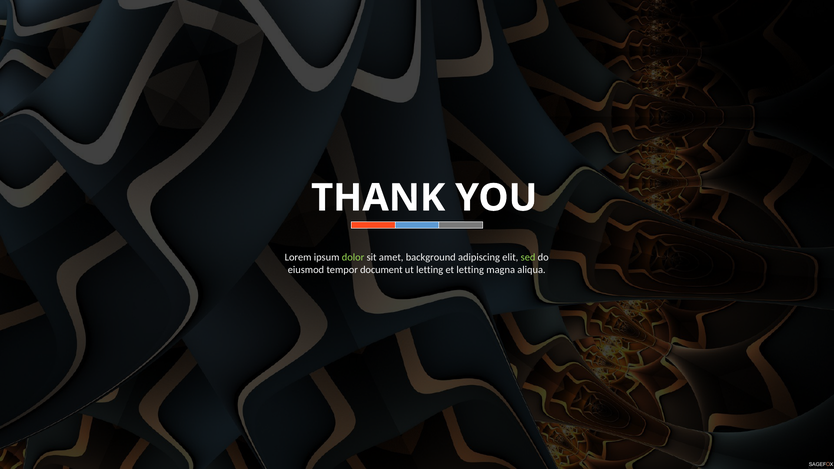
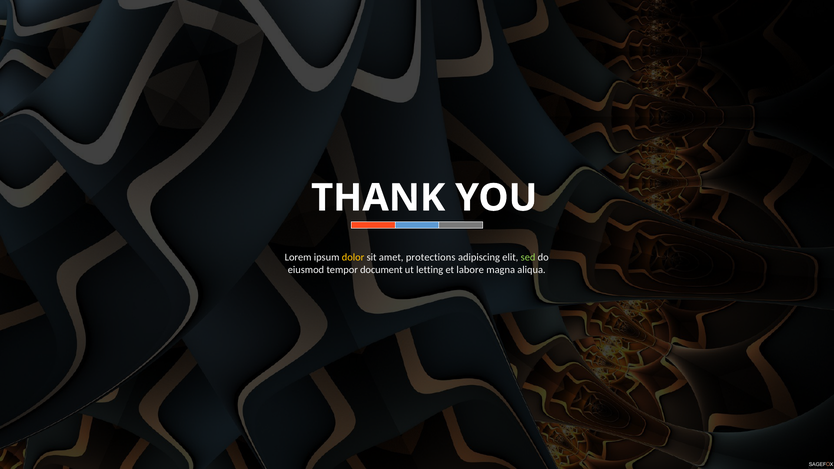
dolor colour: light green -> yellow
background: background -> protections
et letting: letting -> labore
